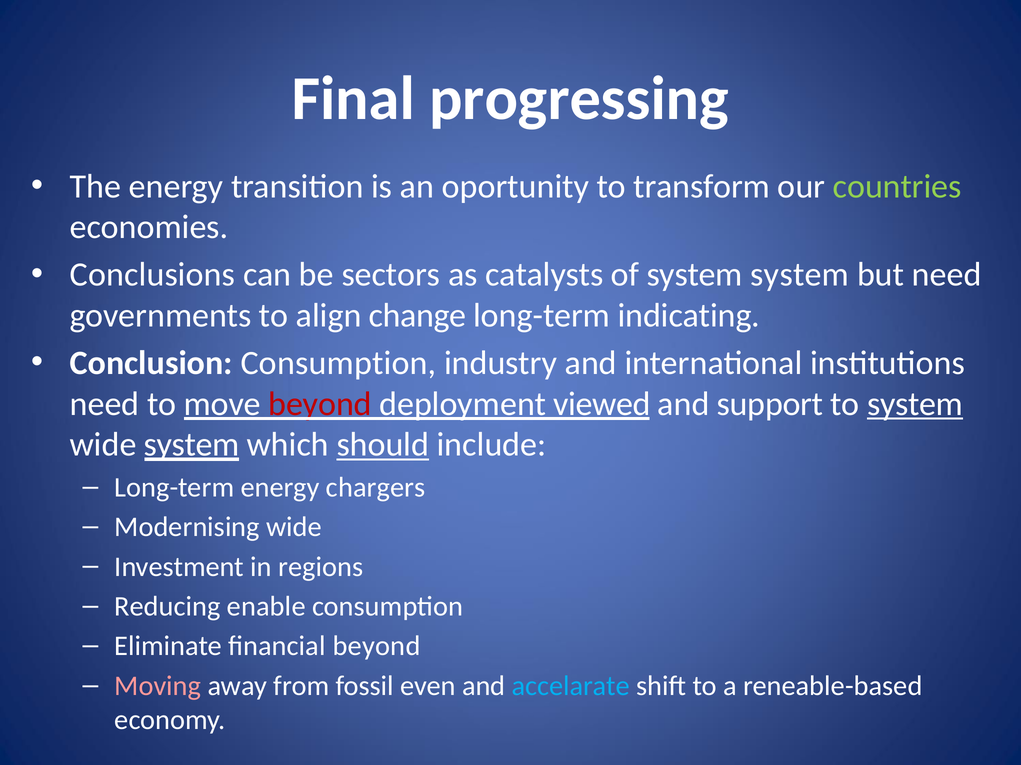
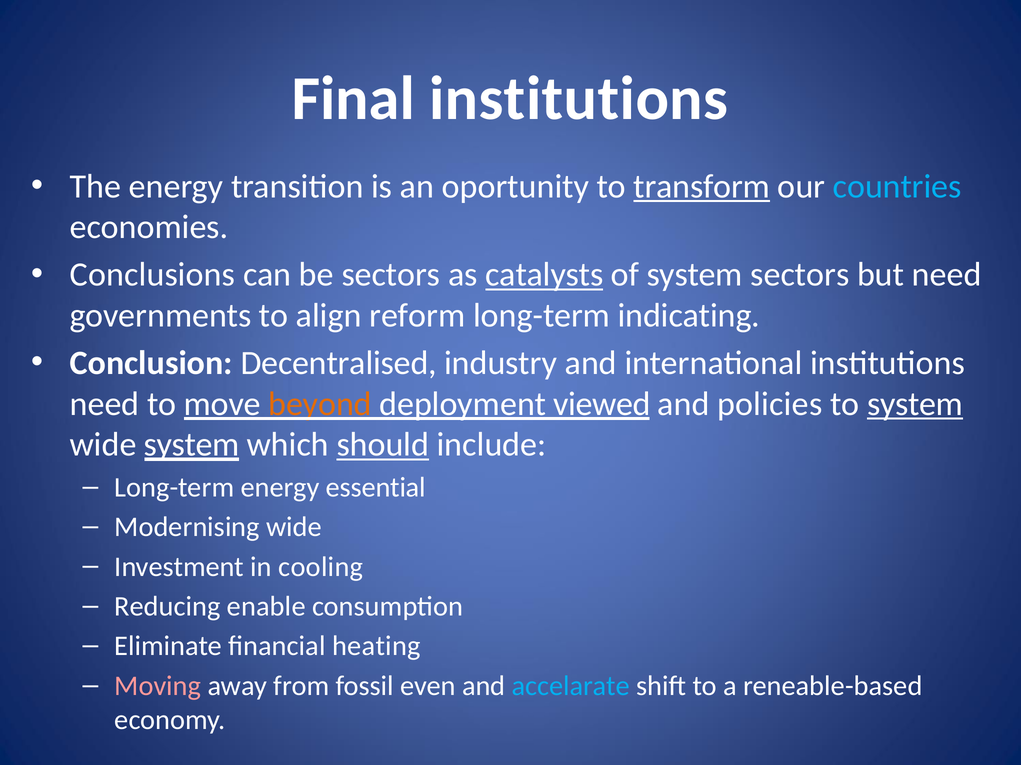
Final progressing: progressing -> institutions
transform underline: none -> present
countries colour: light green -> light blue
catalysts underline: none -> present
system system: system -> sectors
change: change -> reform
Conclusion Consumption: Consumption -> Decentralised
beyond at (320, 404) colour: red -> orange
support: support -> policies
chargers: chargers -> essential
regions: regions -> cooling
financial beyond: beyond -> heating
